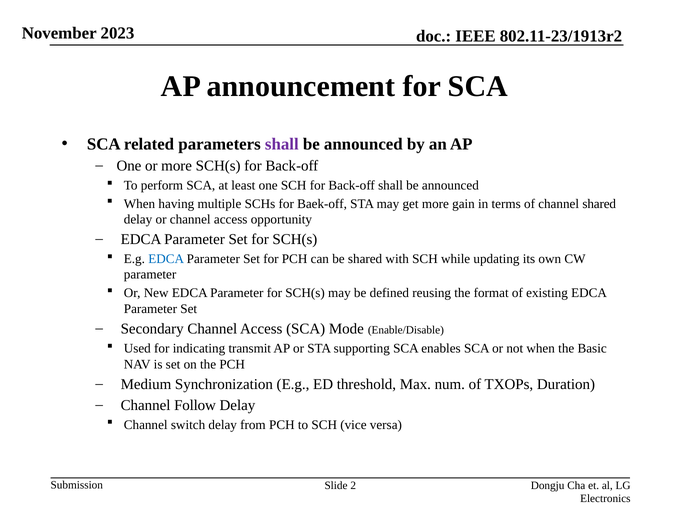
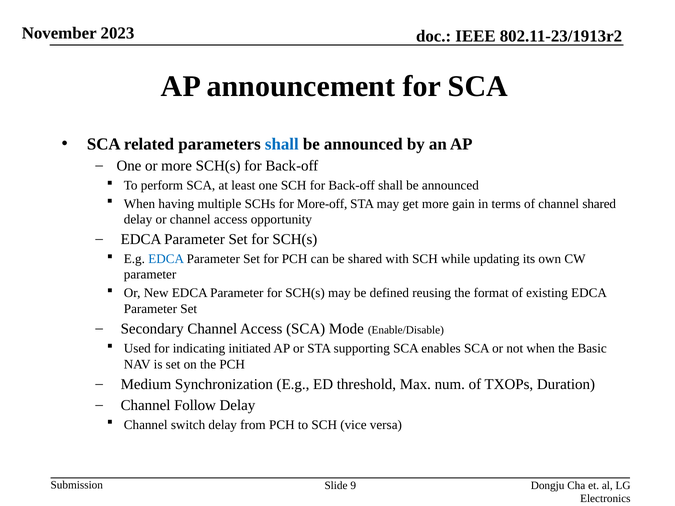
shall at (282, 144) colour: purple -> blue
Baek-off: Baek-off -> More-off
transmit: transmit -> initiated
2: 2 -> 9
